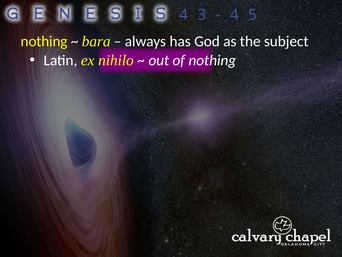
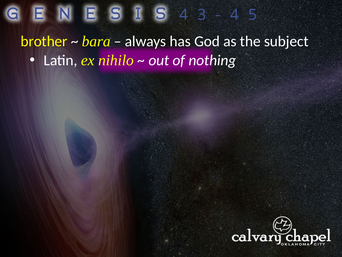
nothing at (44, 41): nothing -> brother
